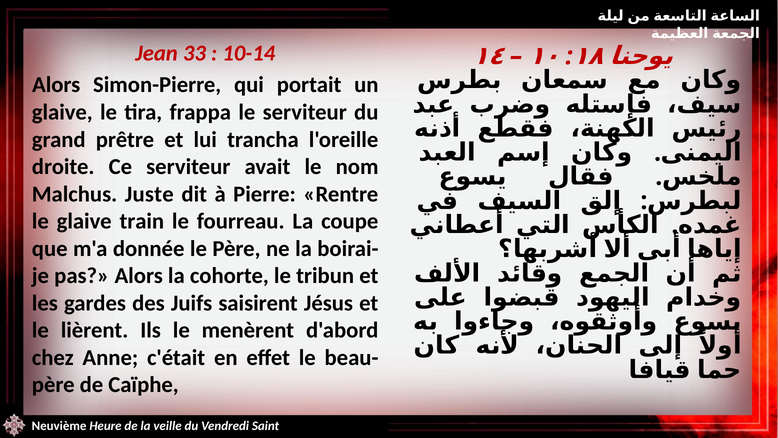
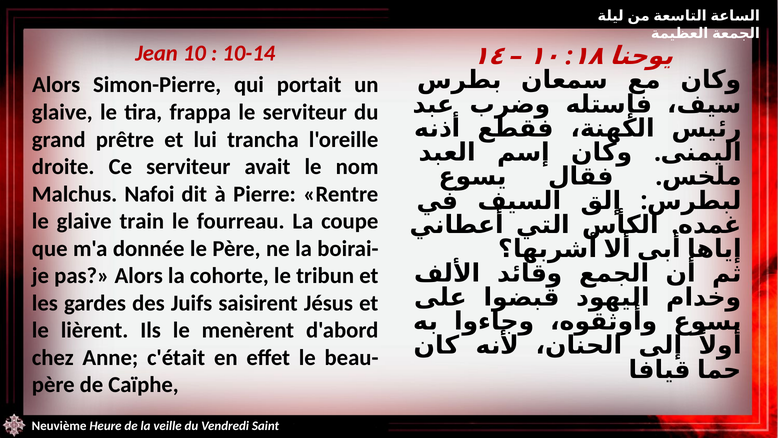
33: 33 -> 10
Juste: Juste -> Nafoi
